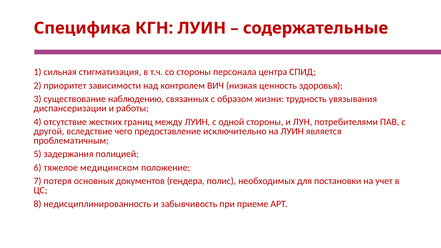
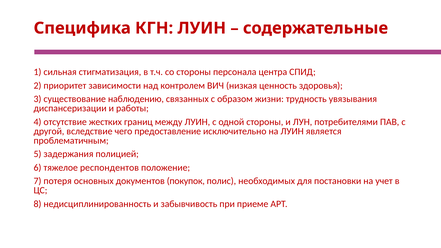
медицинском: медицинском -> респондентов
гендера: гендера -> покупок
